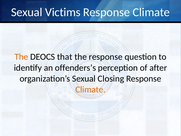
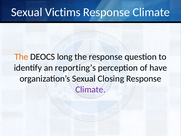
that: that -> long
offenders’s: offenders’s -> reporting’s
after: after -> have
Climate at (90, 89) colour: orange -> purple
